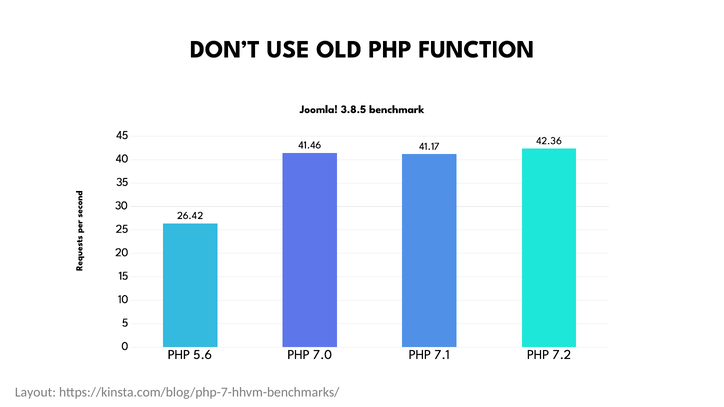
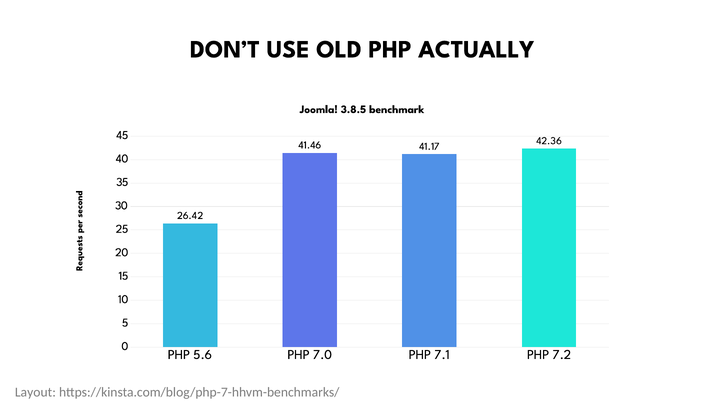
FUNCTION: FUNCTION -> ACTUALLY
